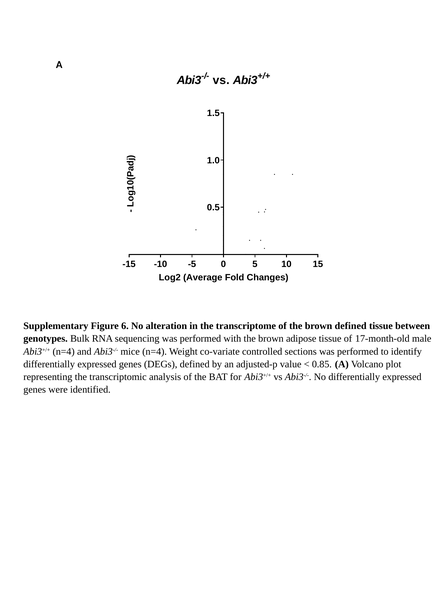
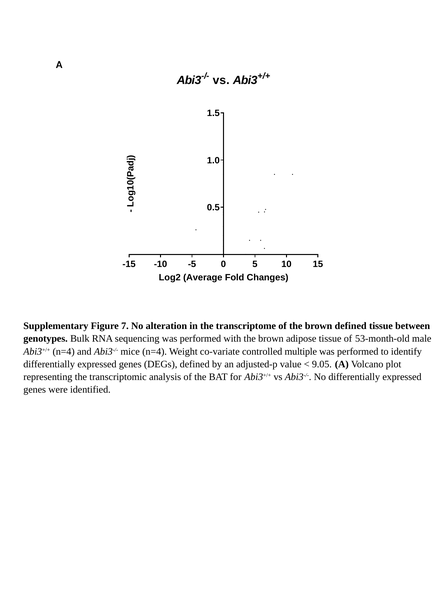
6: 6 -> 7
17-month-old: 17-month-old -> 53-month-old
sections: sections -> multiple
0.85: 0.85 -> 9.05
